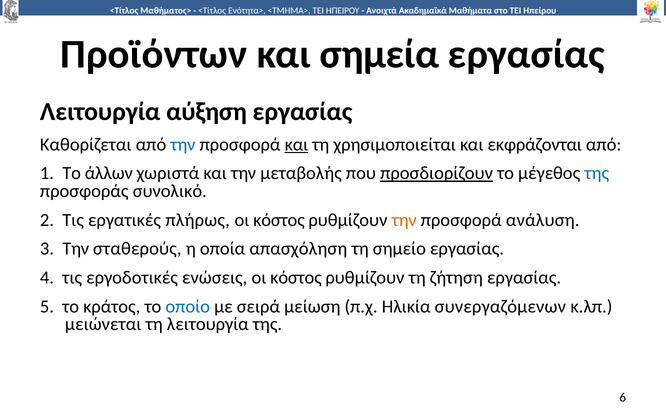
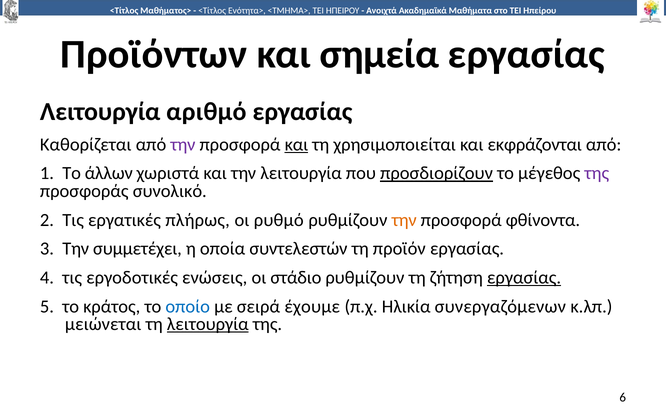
αύξηση: αύξηση -> αριθµό
την at (183, 145) colour: blue -> purple
την μεταβολής: μεταβολής -> λειτουργία
της at (597, 173) colour: blue -> purple
κόστος at (279, 220): κόστος -> ρυθµό
ανάλυση: ανάλυση -> φθίνοντα
σταθερούς: σταθερούς -> συµµετέχει
απασχόληση: απασχόληση -> συντελεστών
σημείο: σημείο -> προϊόν
ενώσεις οι κόστος: κόστος -> στάδιο
εργασίας at (524, 278) underline: none -> present
µείωση: µείωση -> έχουµε
λειτουργία at (208, 324) underline: none -> present
